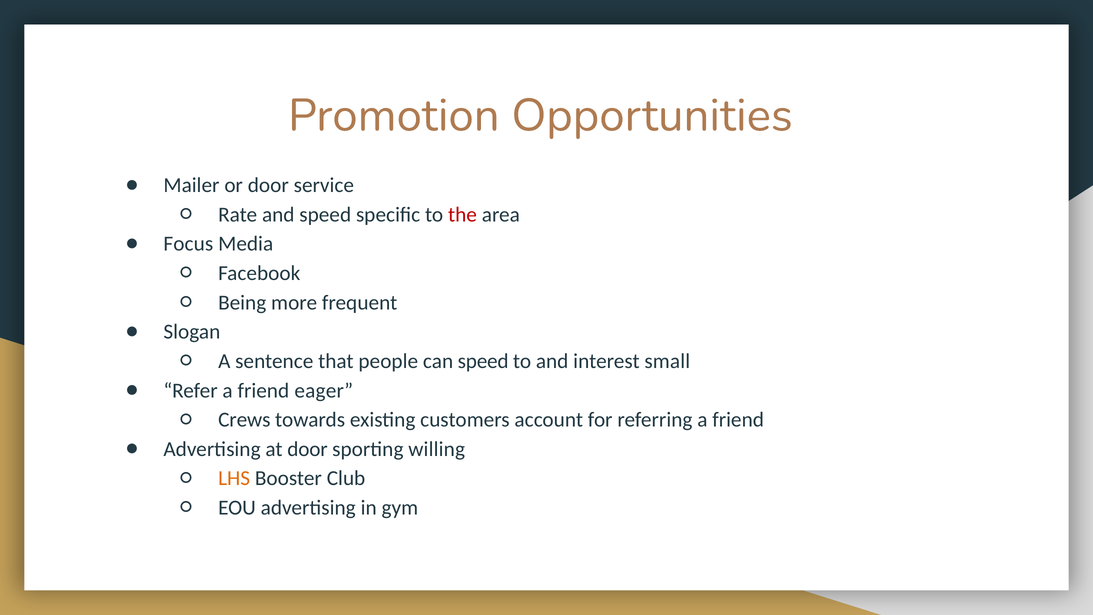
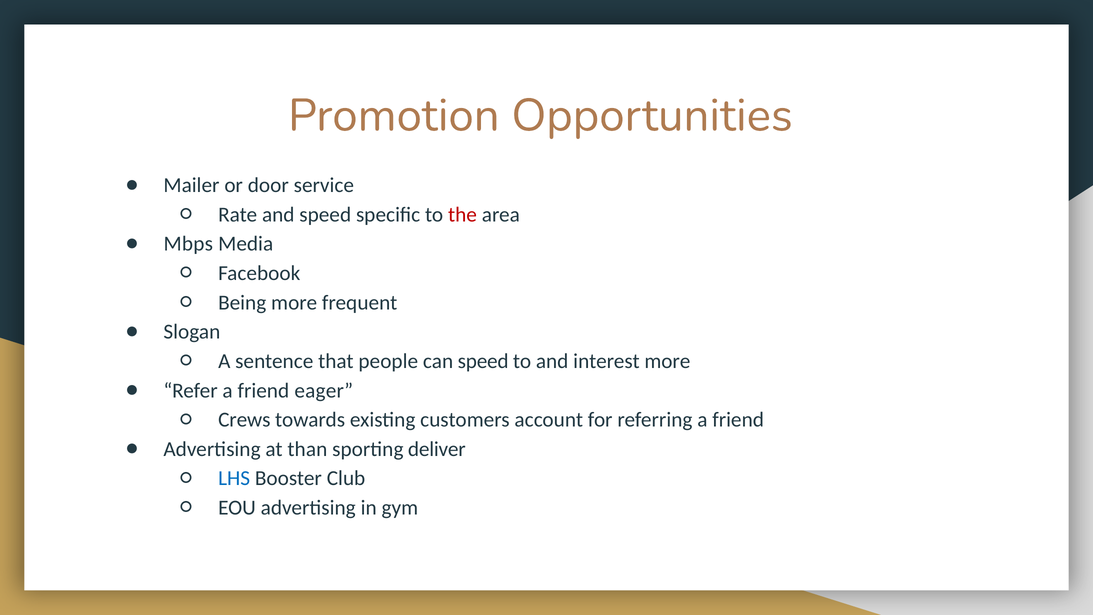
Focus: Focus -> Mbps
interest small: small -> more
at door: door -> than
willing: willing -> deliver
LHS colour: orange -> blue
